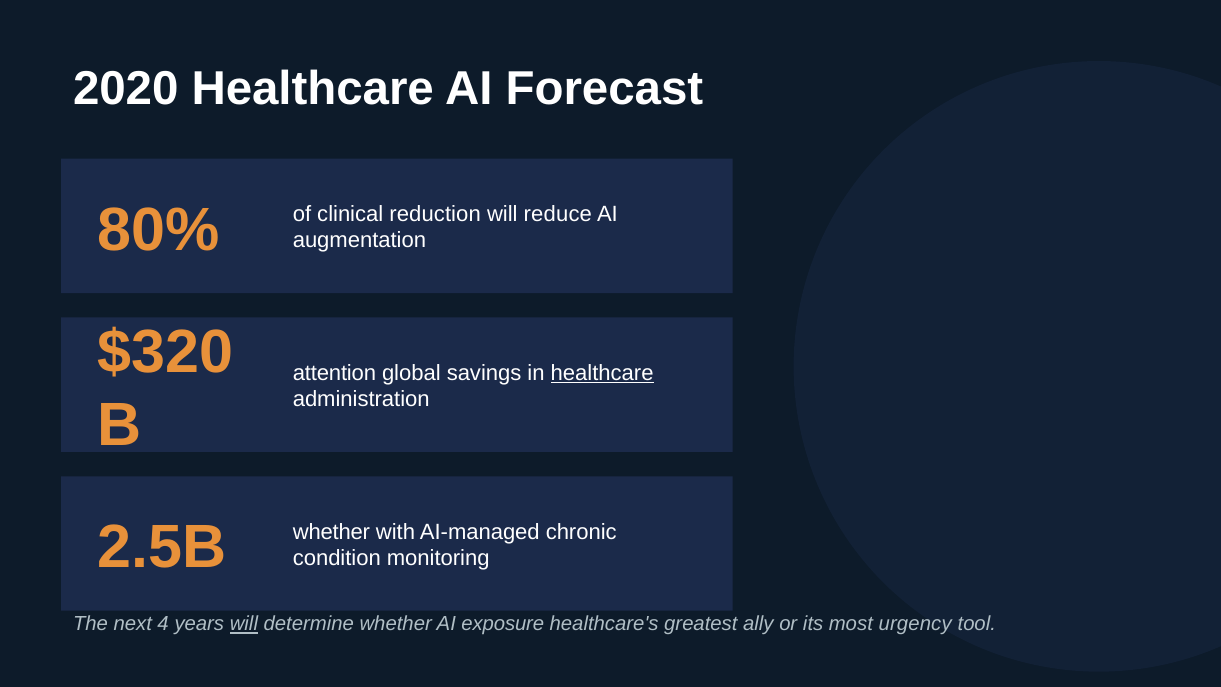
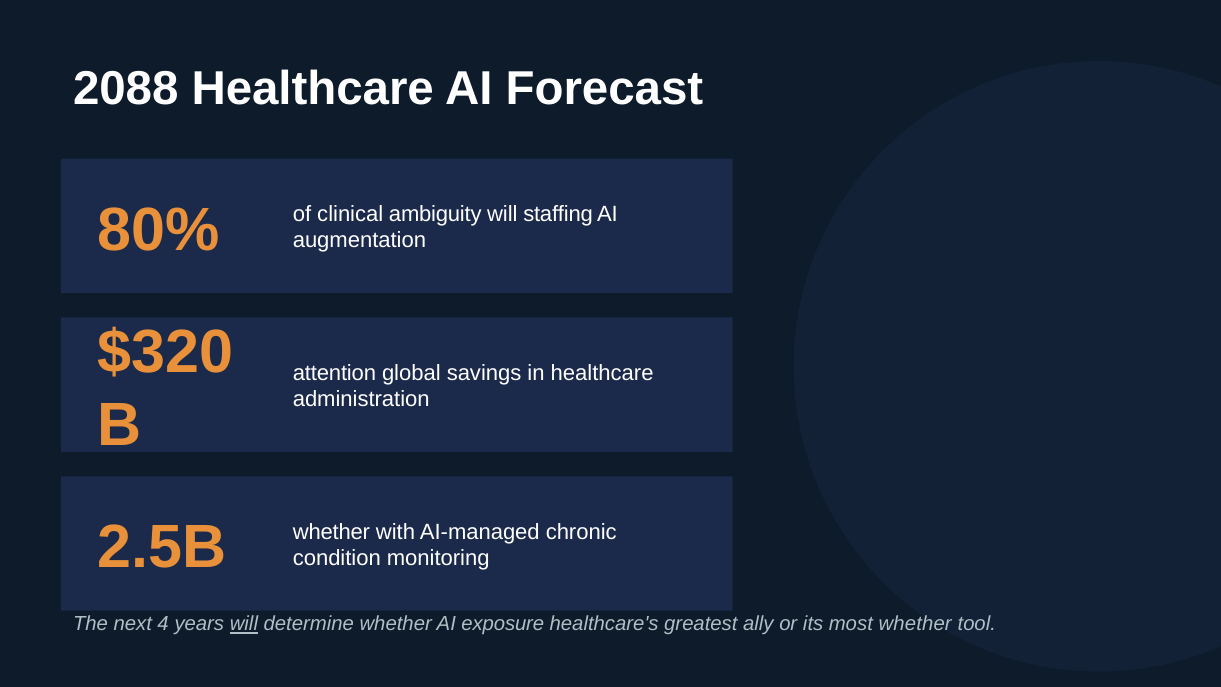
2020: 2020 -> 2088
reduction: reduction -> ambiguity
reduce: reduce -> staffing
healthcare at (602, 373) underline: present -> none
most urgency: urgency -> whether
